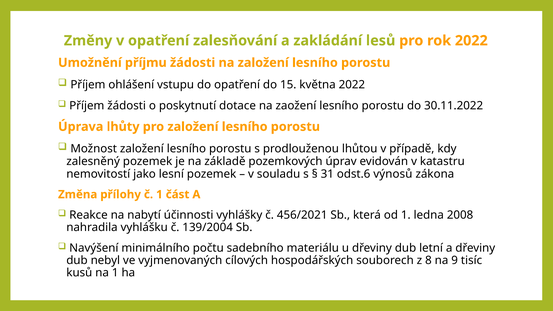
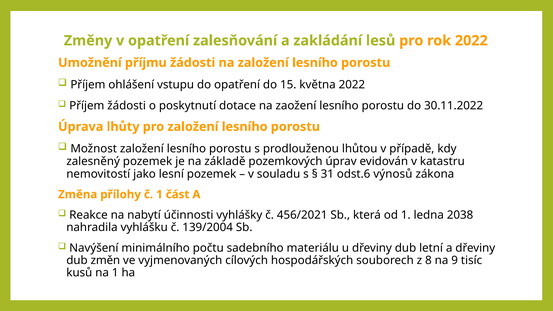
2008: 2008 -> 2038
nebyl: nebyl -> změn
